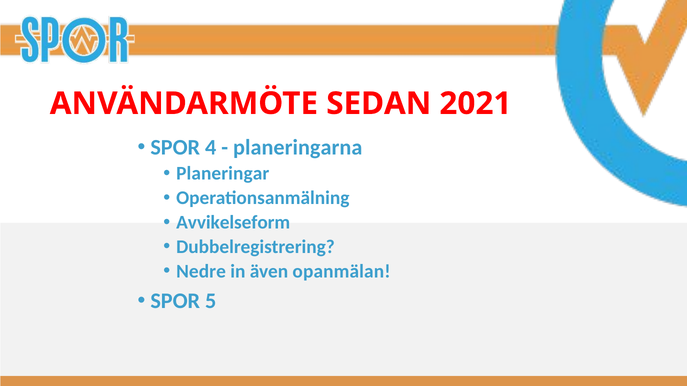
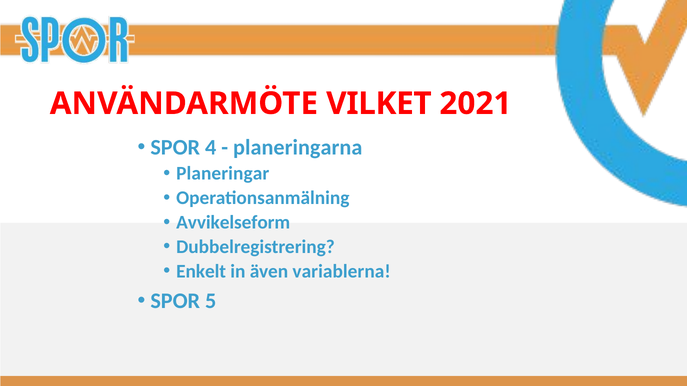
SEDAN: SEDAN -> VILKET
Nedre: Nedre -> Enkelt
opanmälan: opanmälan -> variablerna
